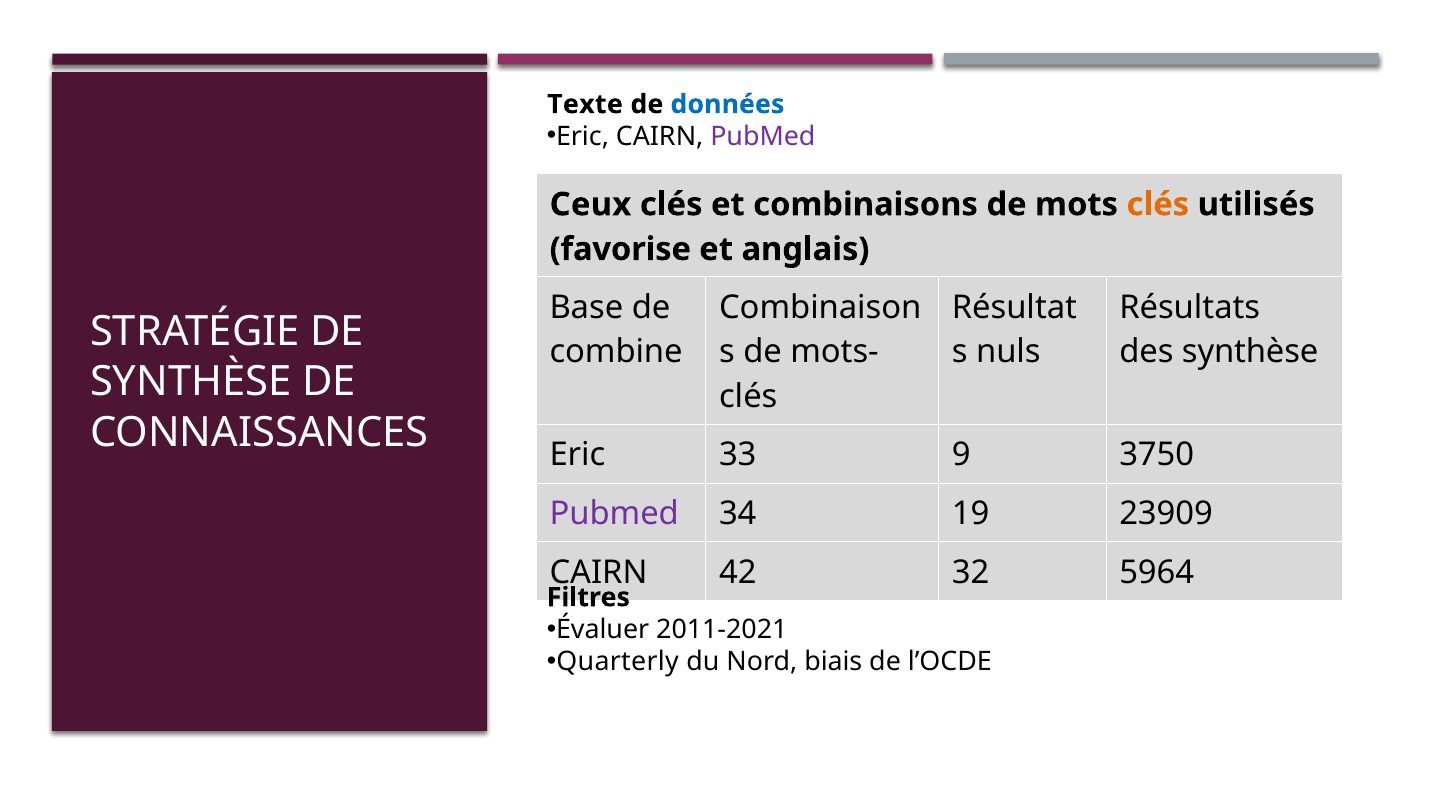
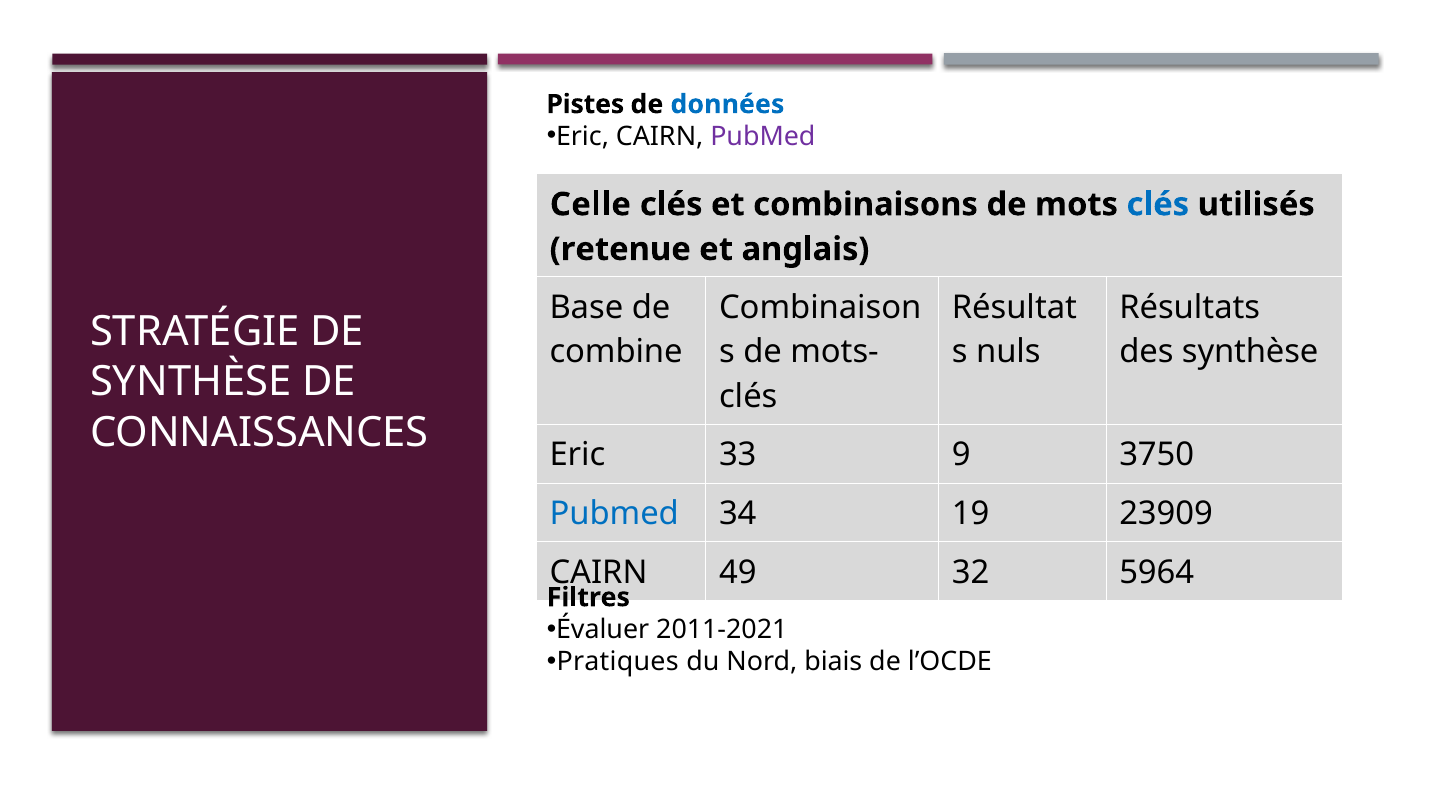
Texte: Texte -> Pistes
Ceux: Ceux -> Celle
clés at (1158, 204) colour: orange -> blue
favorise: favorise -> retenue
Pubmed at (614, 514) colour: purple -> blue
42: 42 -> 49
Quarterly: Quarterly -> Pratiques
